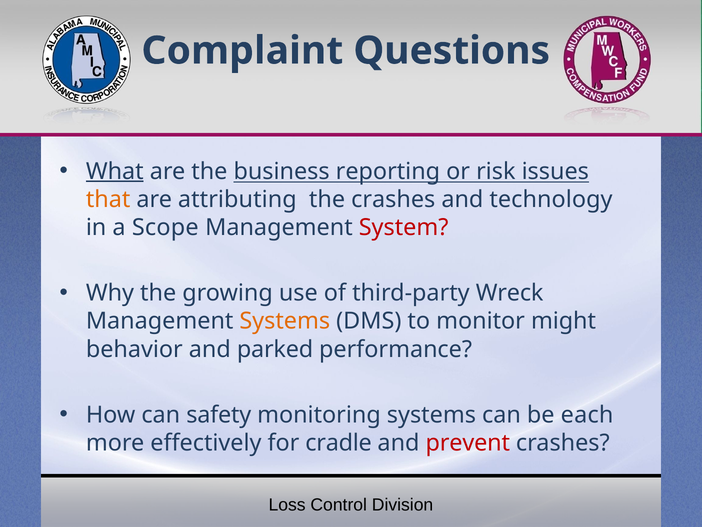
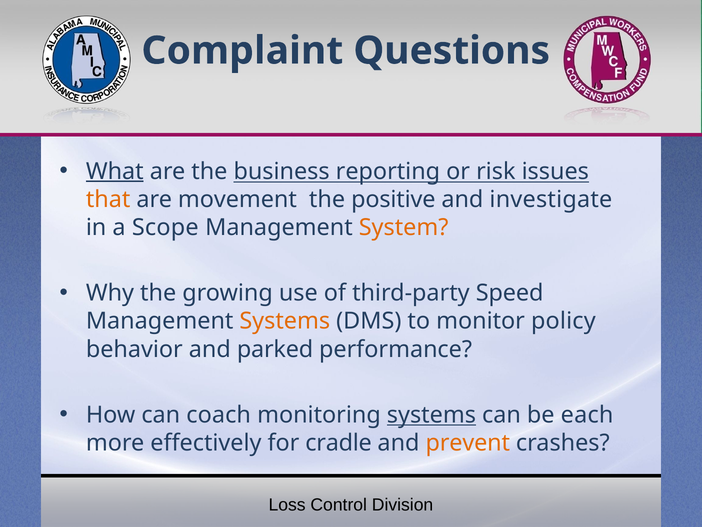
attributing: attributing -> movement
the crashes: crashes -> positive
technology: technology -> investigate
System colour: red -> orange
Wreck: Wreck -> Speed
might: might -> policy
safety: safety -> coach
systems at (431, 415) underline: none -> present
prevent colour: red -> orange
